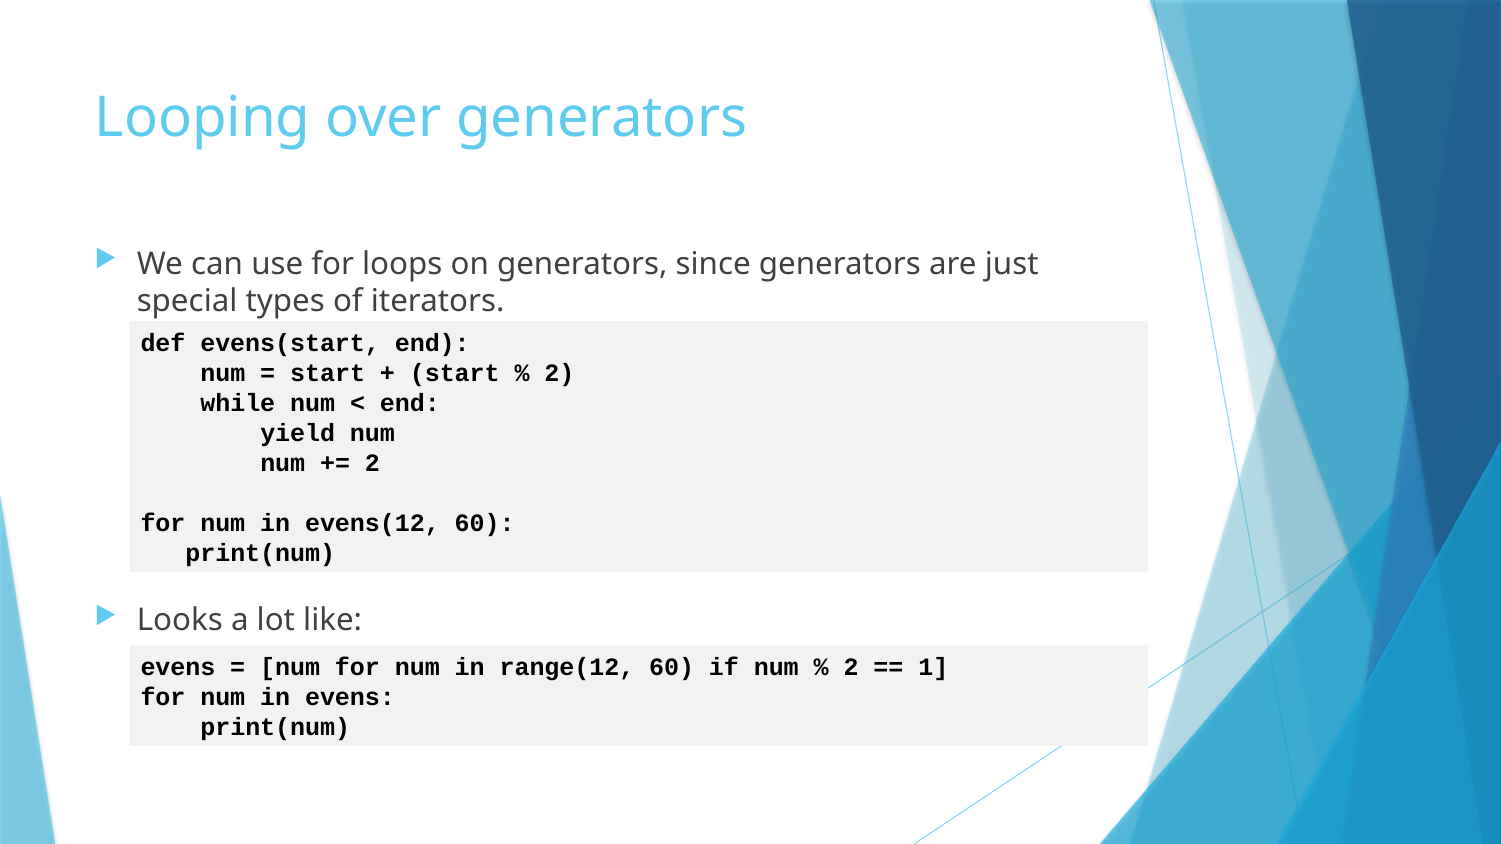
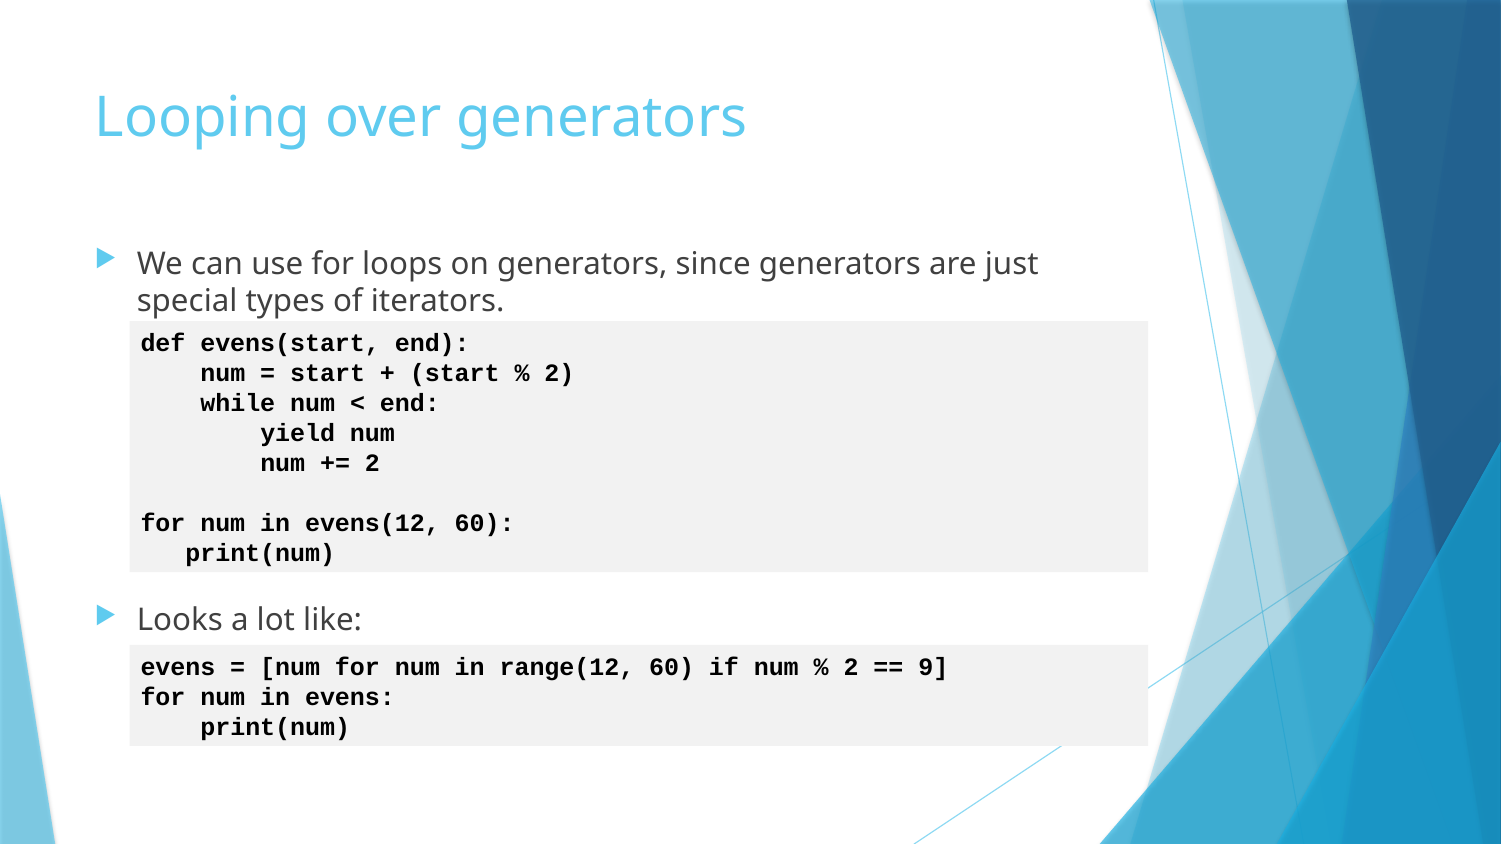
1: 1 -> 9
